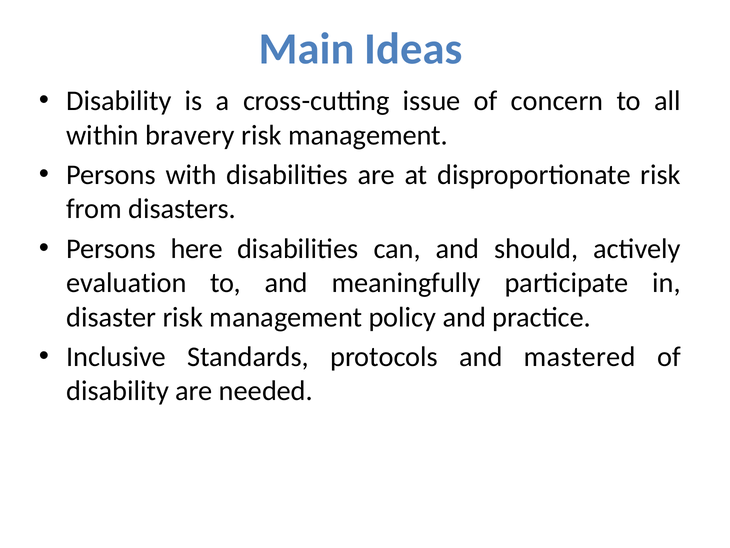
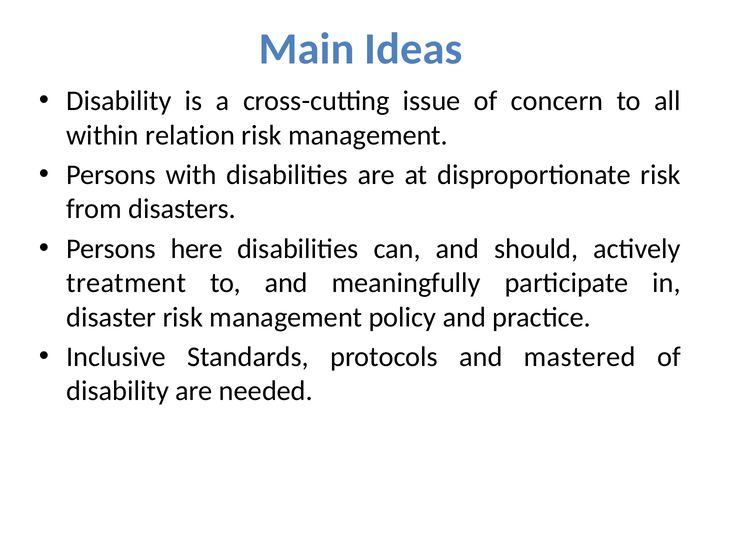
bravery: bravery -> relation
evaluation: evaluation -> treatment
